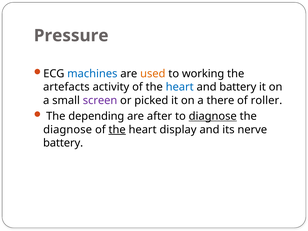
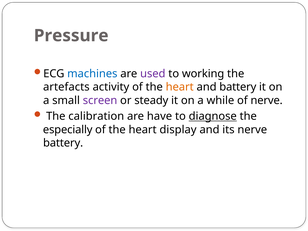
used colour: orange -> purple
heart at (180, 87) colour: blue -> orange
picked: picked -> steady
there: there -> while
of roller: roller -> nerve
depending: depending -> calibration
after: after -> have
diagnose at (68, 130): diagnose -> especially
the at (117, 130) underline: present -> none
